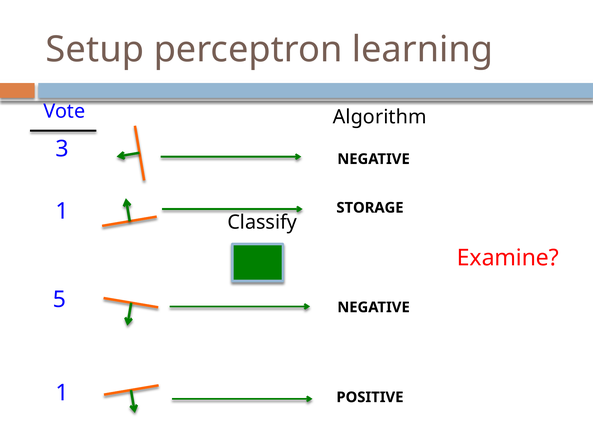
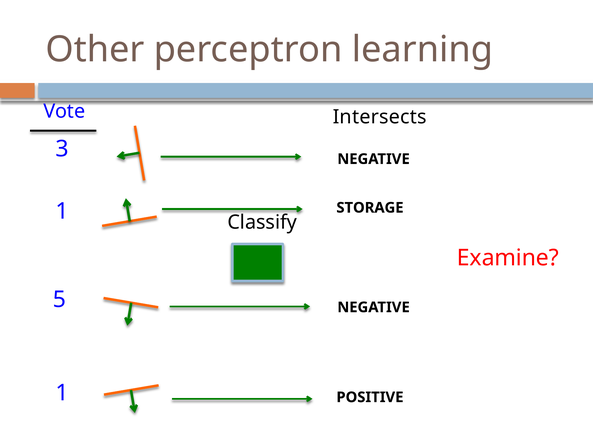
Setup: Setup -> Other
Algorithm: Algorithm -> Intersects
